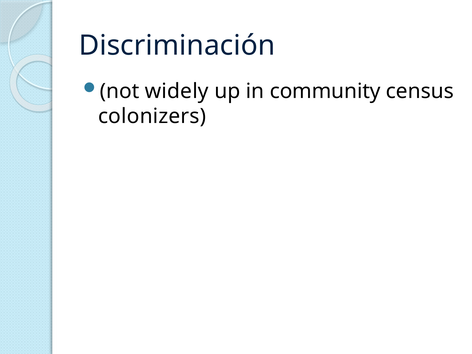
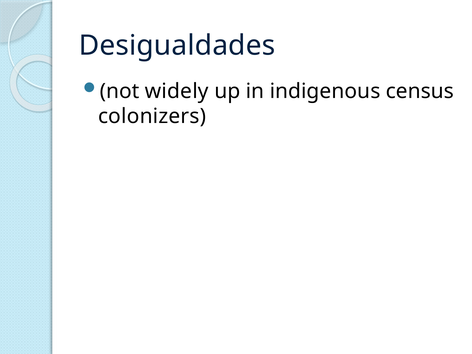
Discriminación: Discriminación -> Desigualdades
community: community -> indigenous
